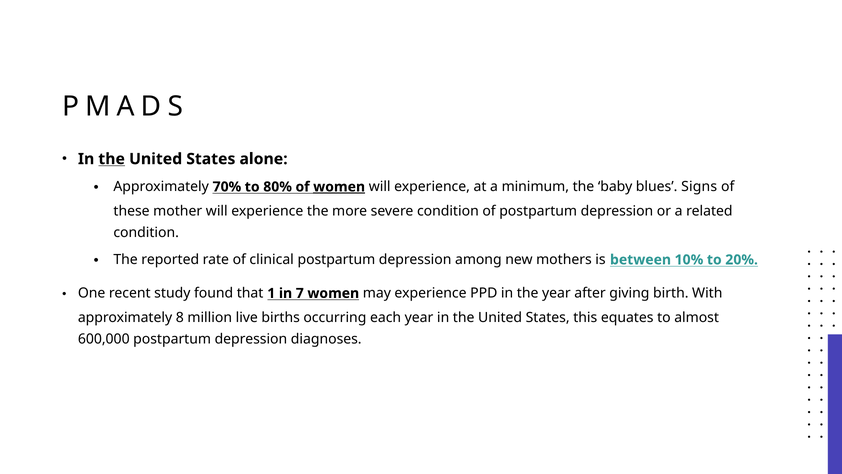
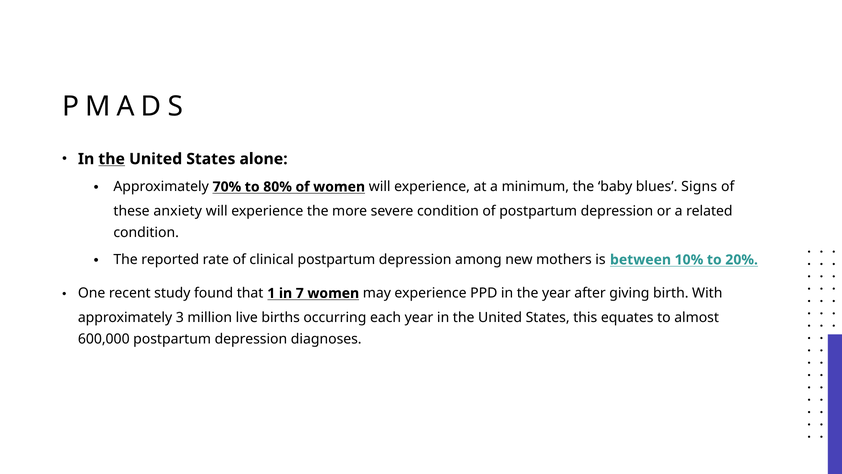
women at (339, 187) underline: present -> none
mother: mother -> anxiety
8: 8 -> 3
